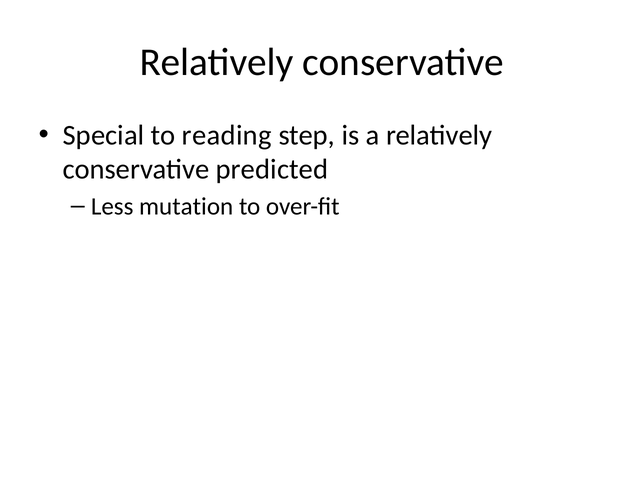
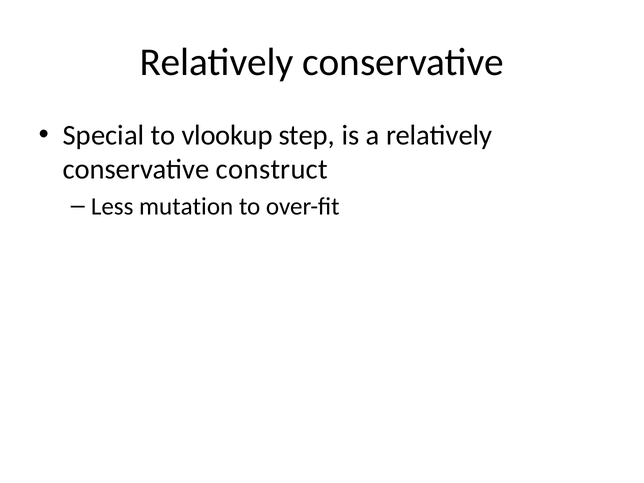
reading: reading -> vlookup
predicted: predicted -> construct
